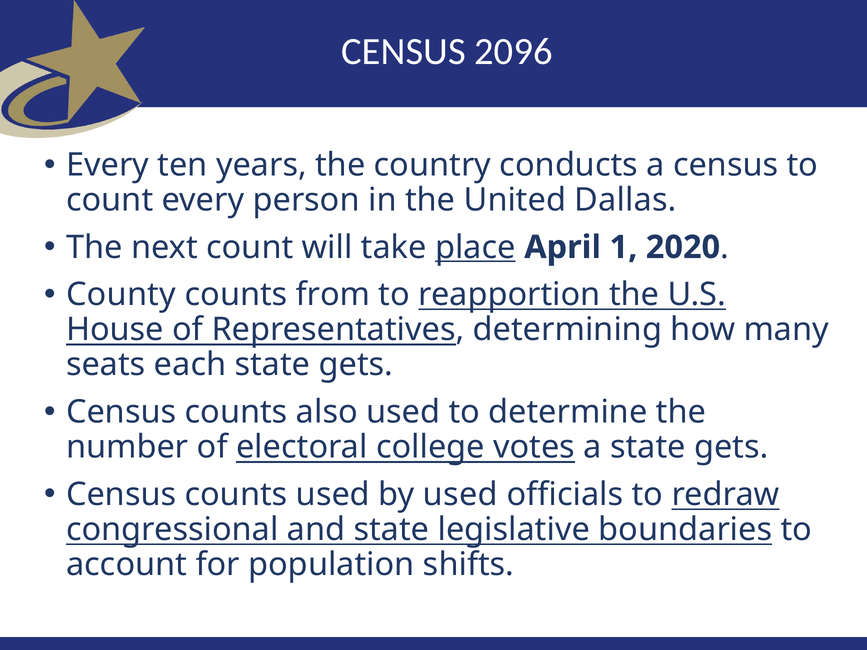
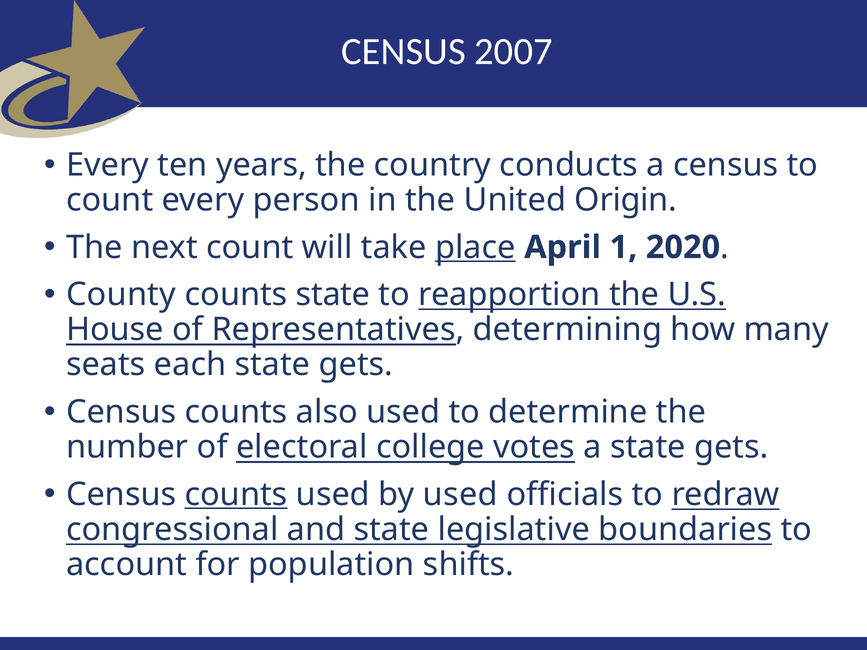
2096: 2096 -> 2007
Dallas: Dallas -> Origin
counts from: from -> state
counts at (236, 494) underline: none -> present
